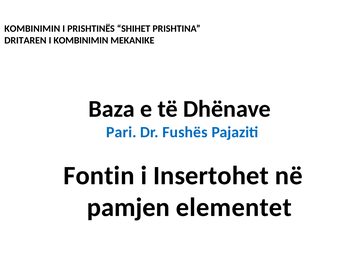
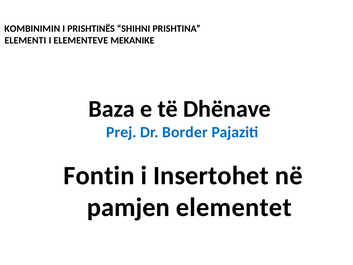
SHIHET: SHIHET -> SHIHNI
DRITAREN: DRITAREN -> ELEMENTI
I KOMBINIMIN: KOMBINIMIN -> ELEMENTEVE
Pari: Pari -> Prej
Fushës: Fushës -> Border
